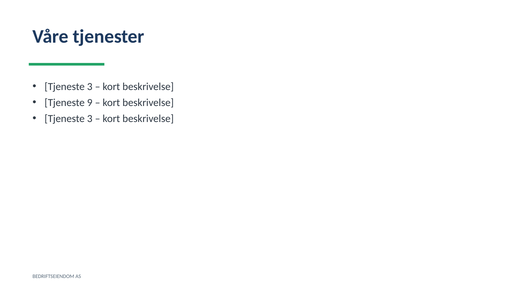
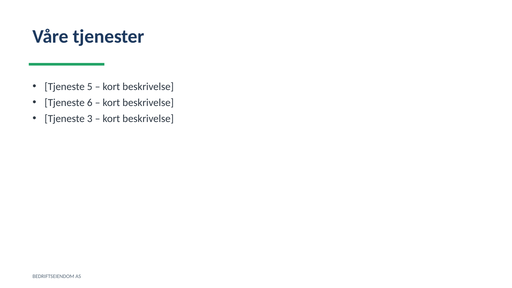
3 at (90, 87): 3 -> 5
9: 9 -> 6
